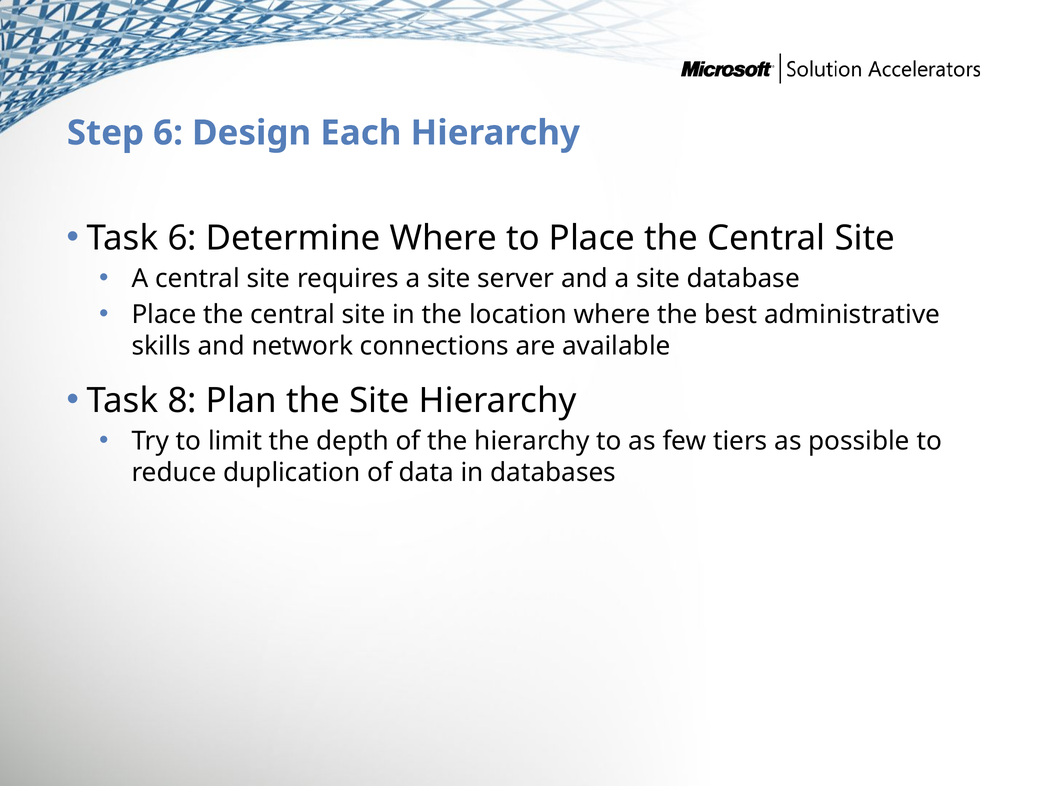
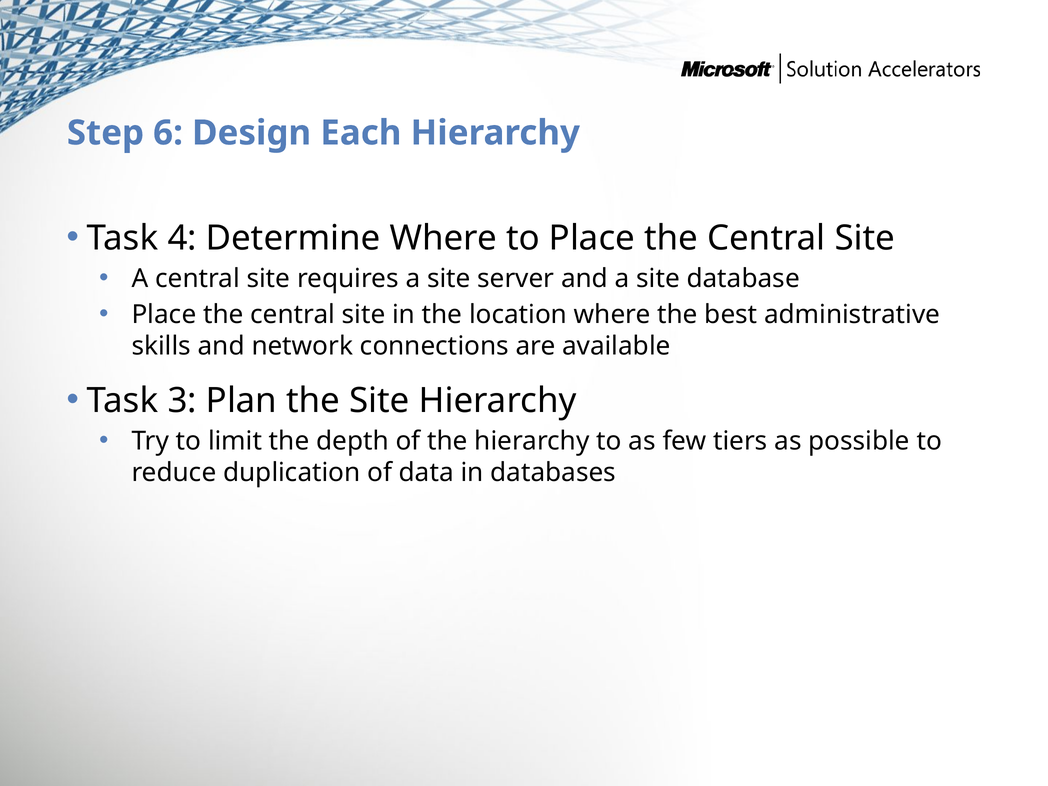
Task 6: 6 -> 4
8: 8 -> 3
